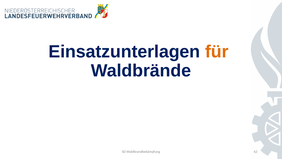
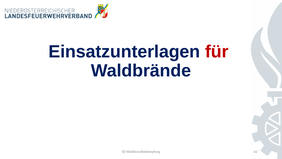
für colour: orange -> red
